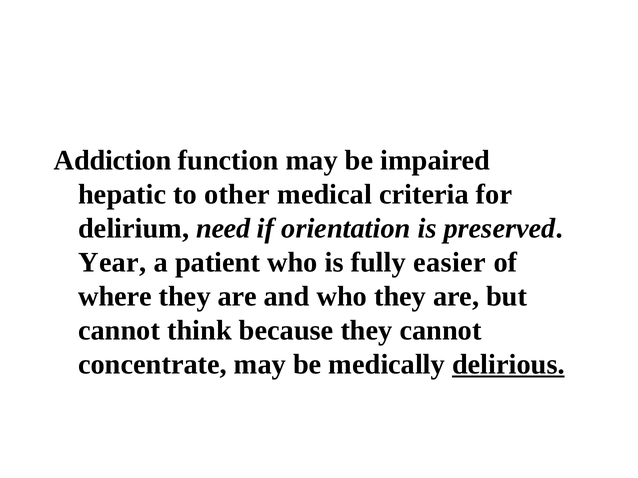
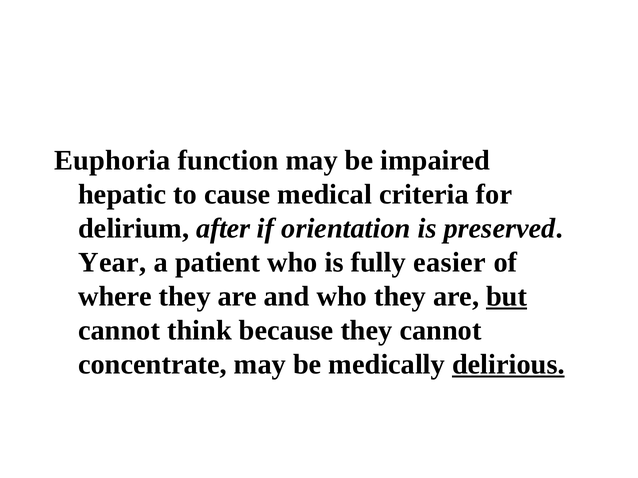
Addiction: Addiction -> Euphoria
other: other -> cause
need: need -> after
but underline: none -> present
